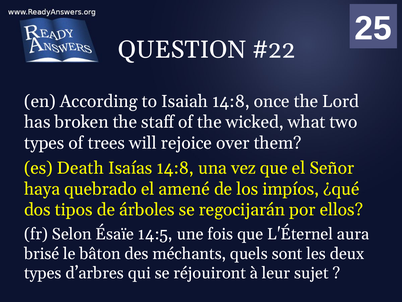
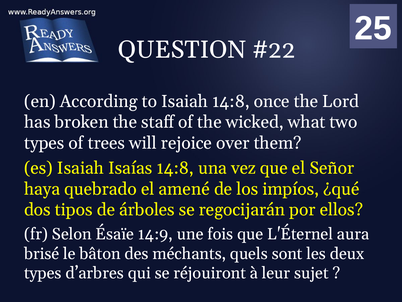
es Death: Death -> Isaiah
14:5: 14:5 -> 14:9
